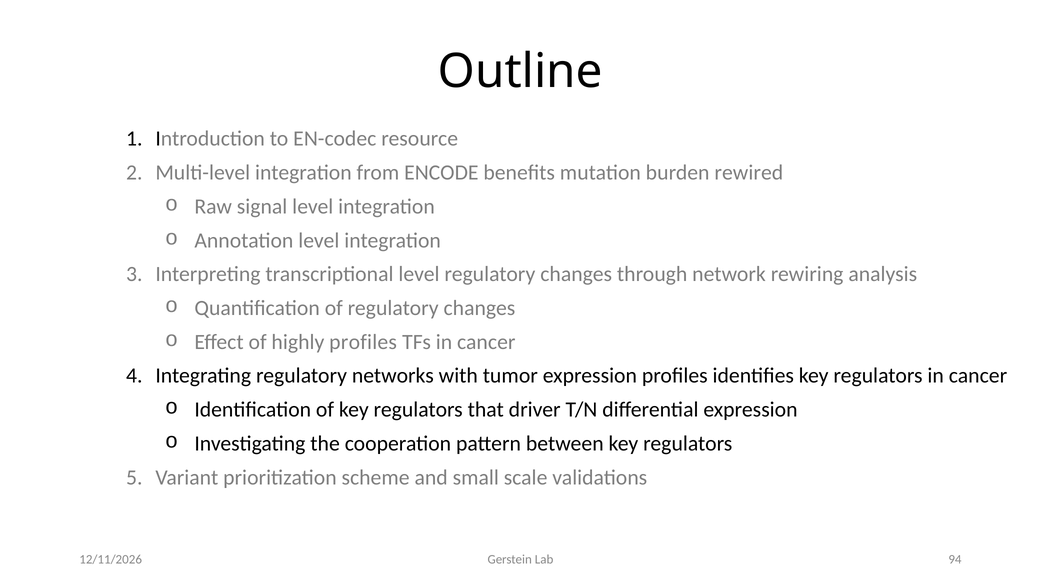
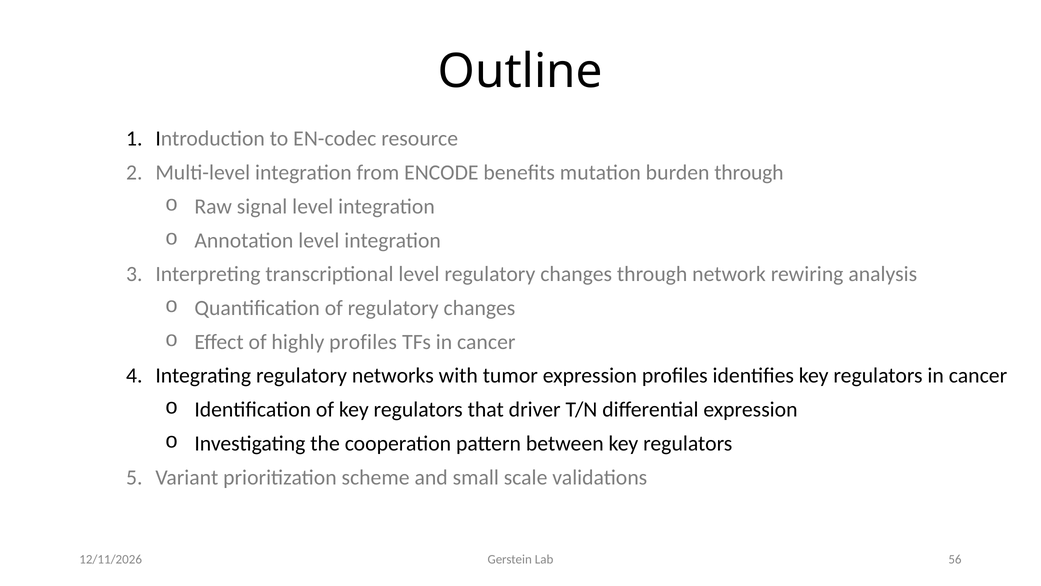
burden rewired: rewired -> through
94: 94 -> 56
